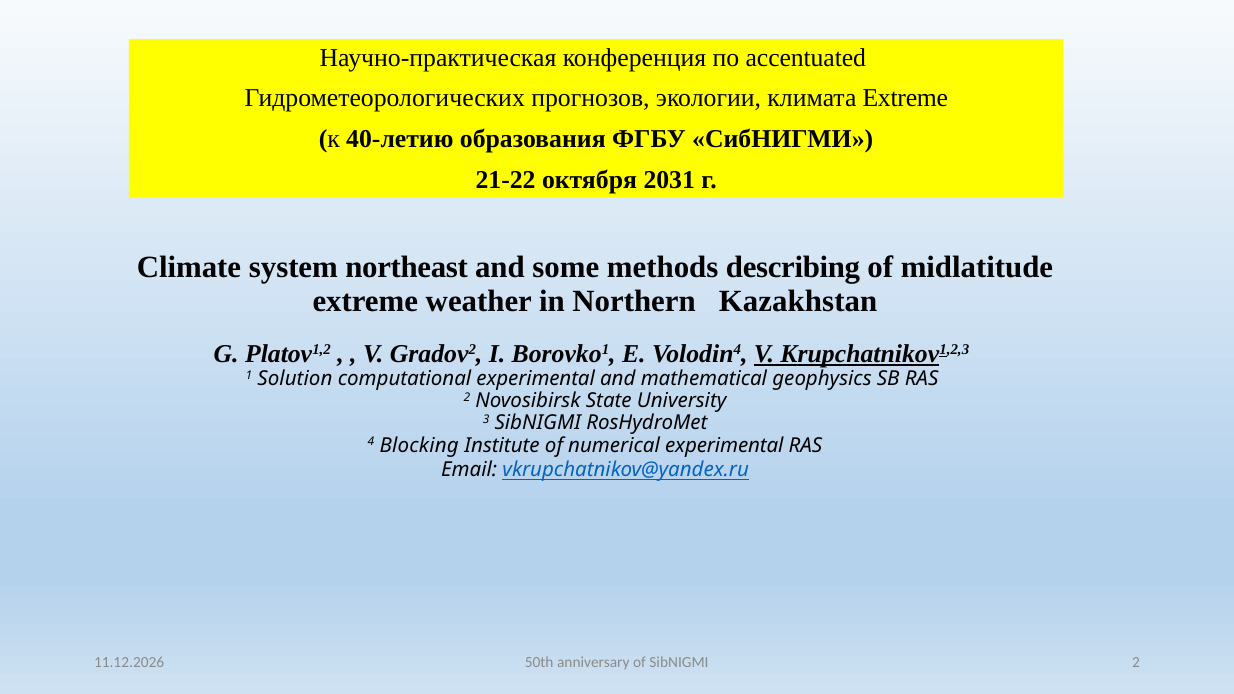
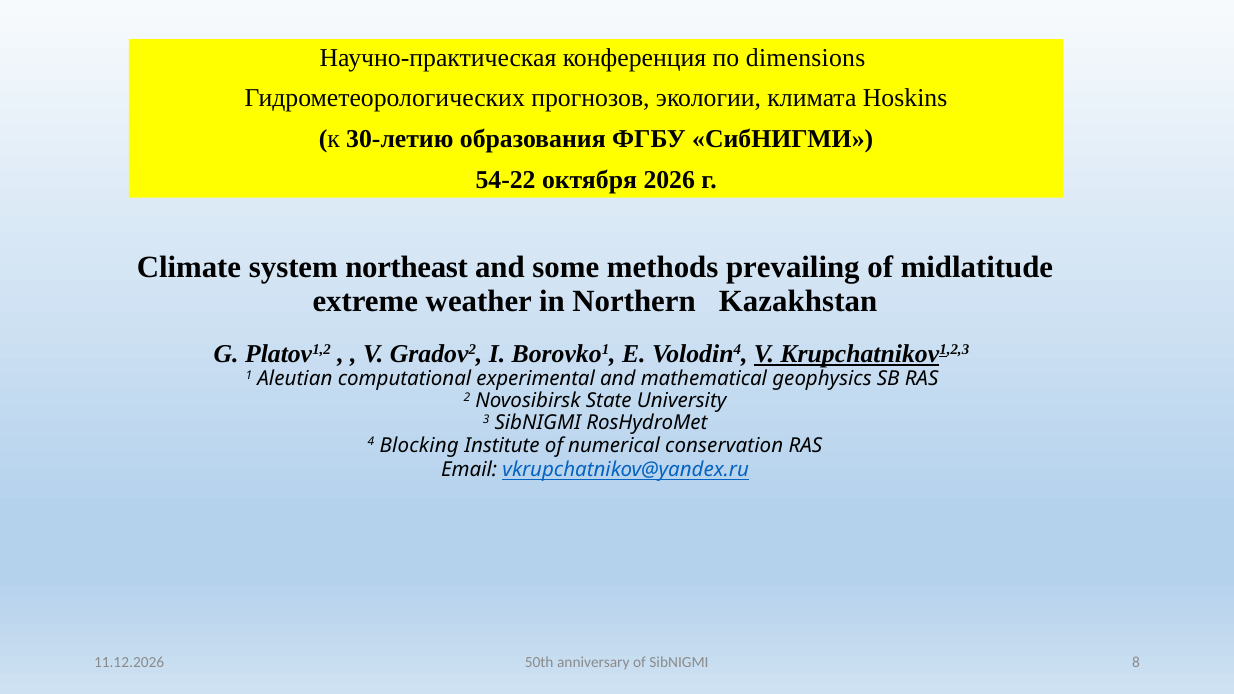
accentuated: accentuated -> dimensions
климата Extreme: Extreme -> Hoskins
40-летию: 40-летию -> 30-летию
21-22: 21-22 -> 54-22
2031: 2031 -> 2026
describing: describing -> prevailing
Solution: Solution -> Aleutian
numerical experimental: experimental -> conservation
SibNIGMI 2: 2 -> 8
